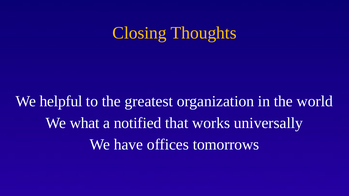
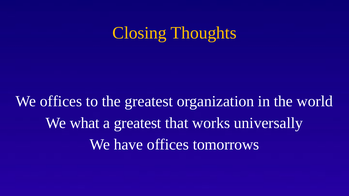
We helpful: helpful -> offices
a notified: notified -> greatest
